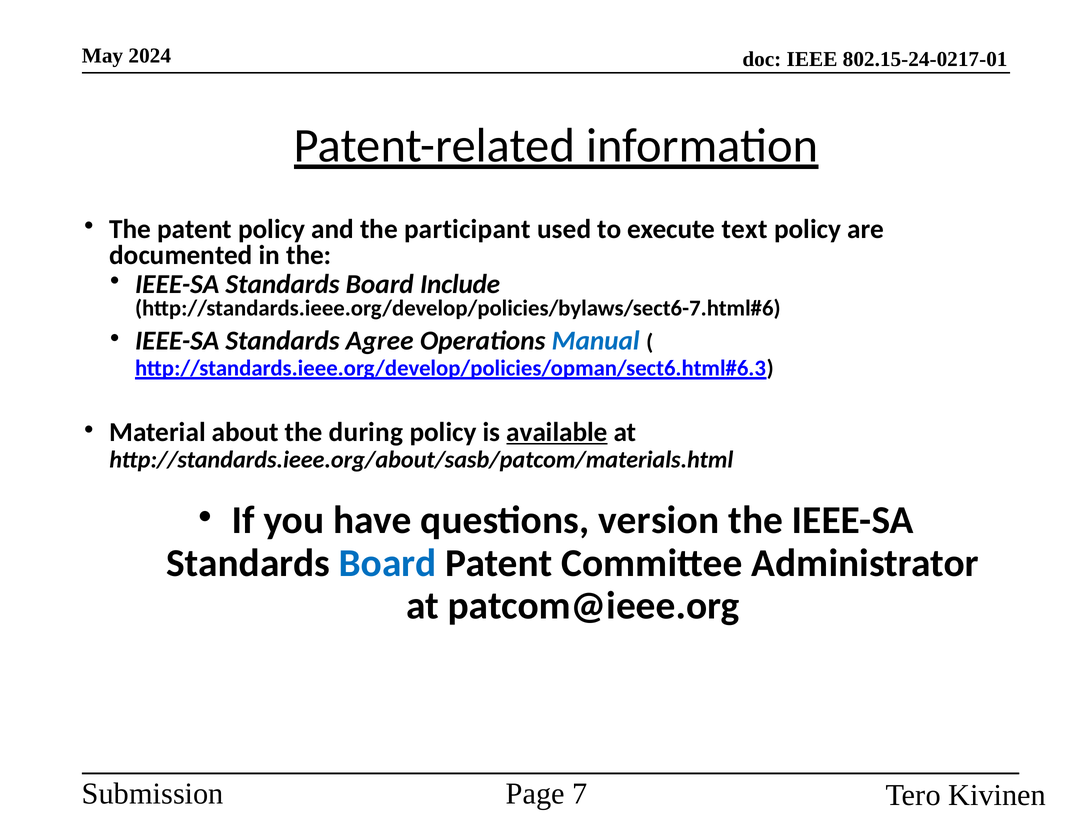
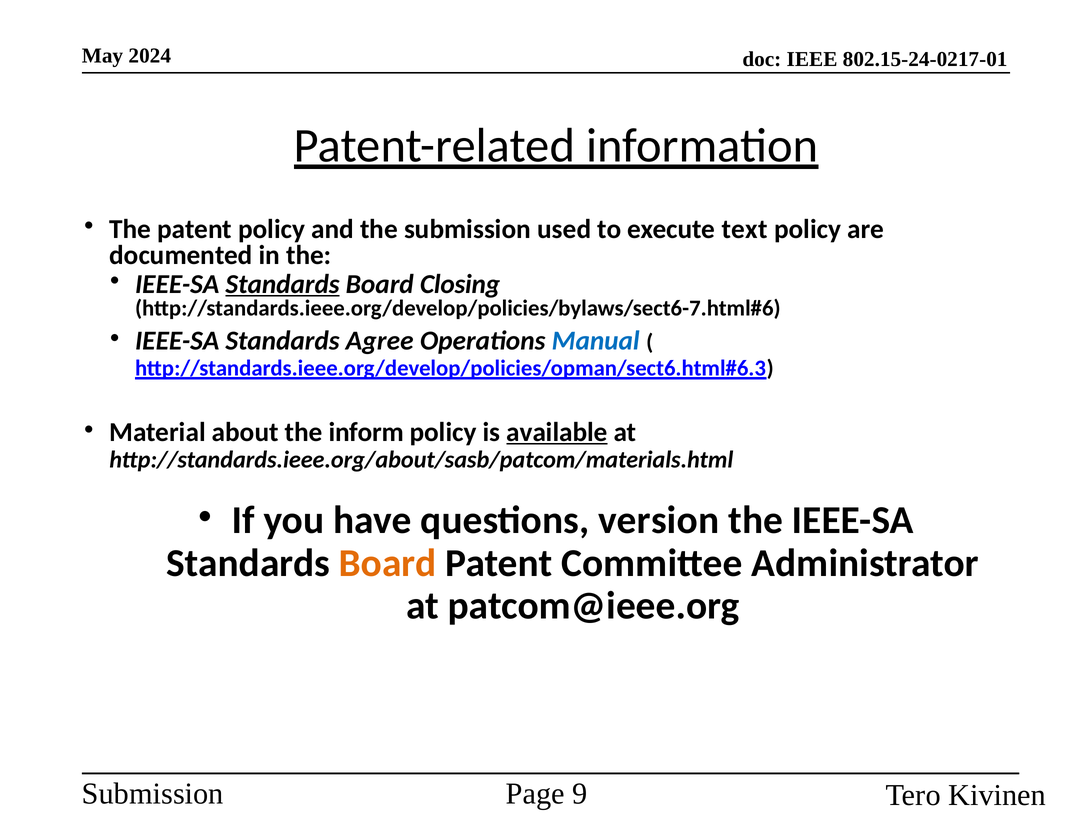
the participant: participant -> submission
Standards at (283, 284) underline: none -> present
Include: Include -> Closing
during: during -> inform
Board at (388, 563) colour: blue -> orange
7: 7 -> 9
